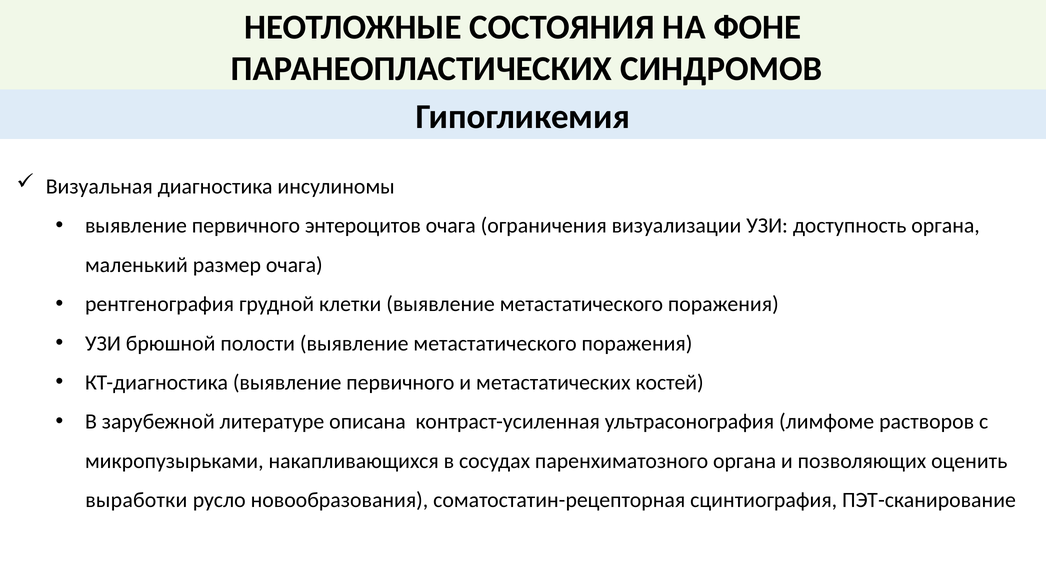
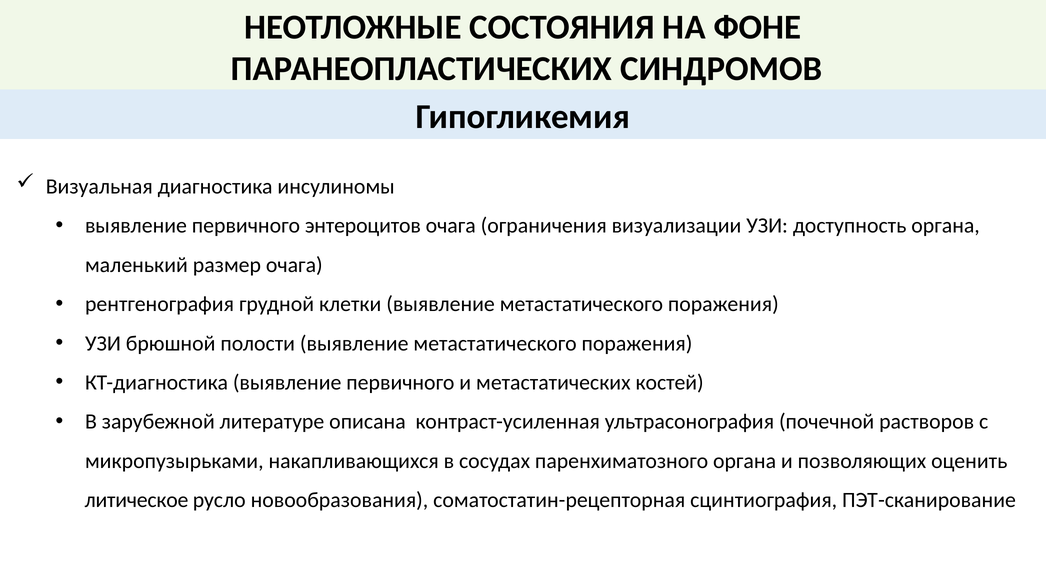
лимфоме: лимфоме -> почечной
выработки: выработки -> литическое
